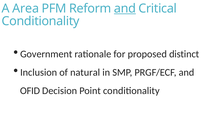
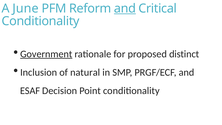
Area: Area -> June
Government underline: none -> present
OFID: OFID -> ESAF
